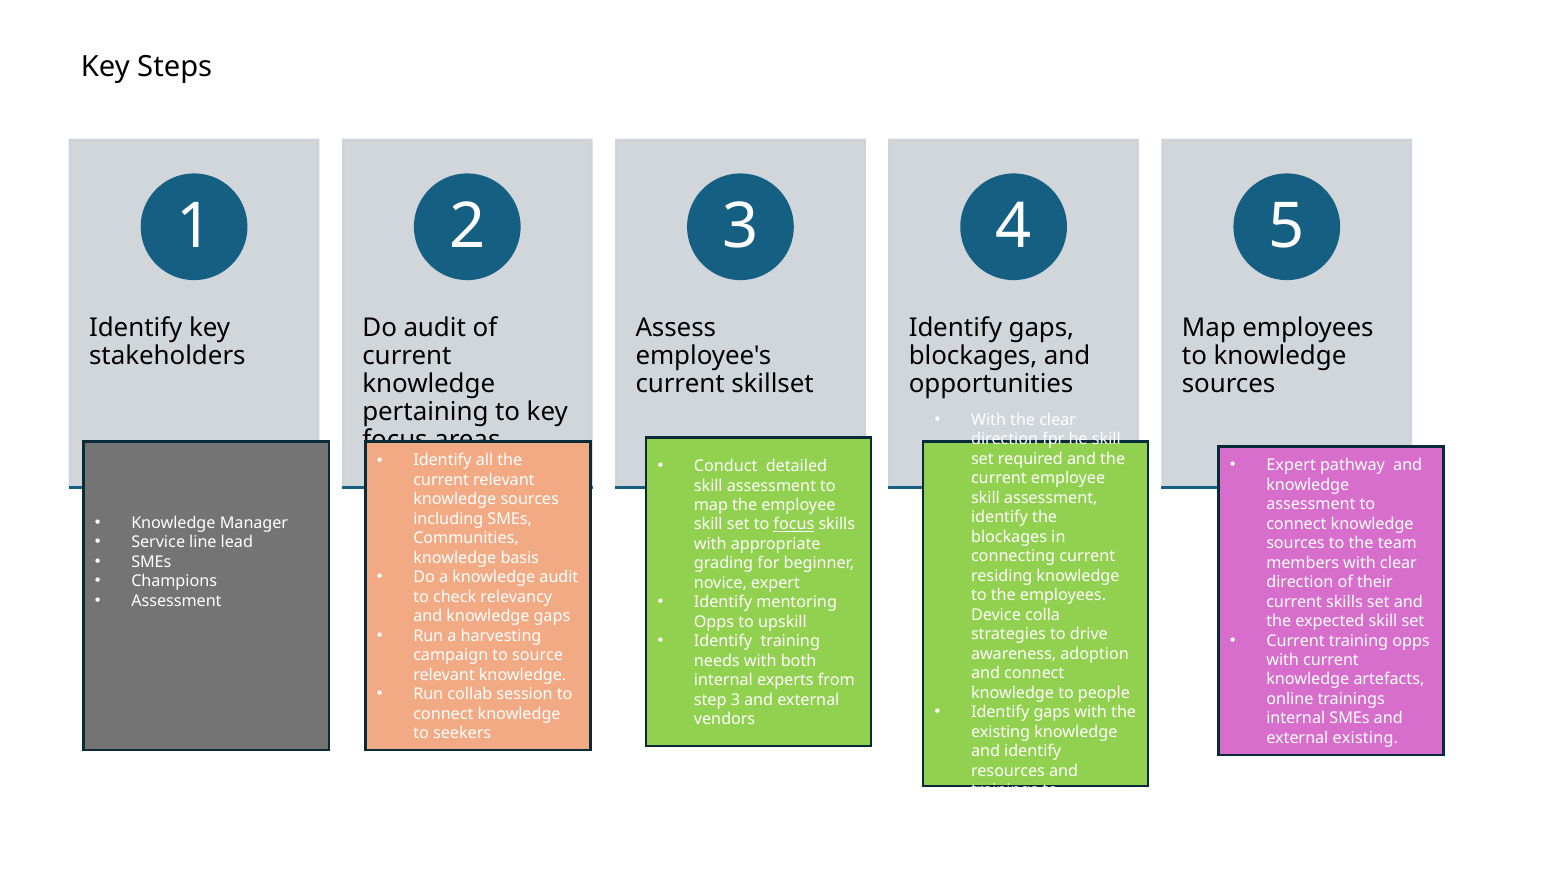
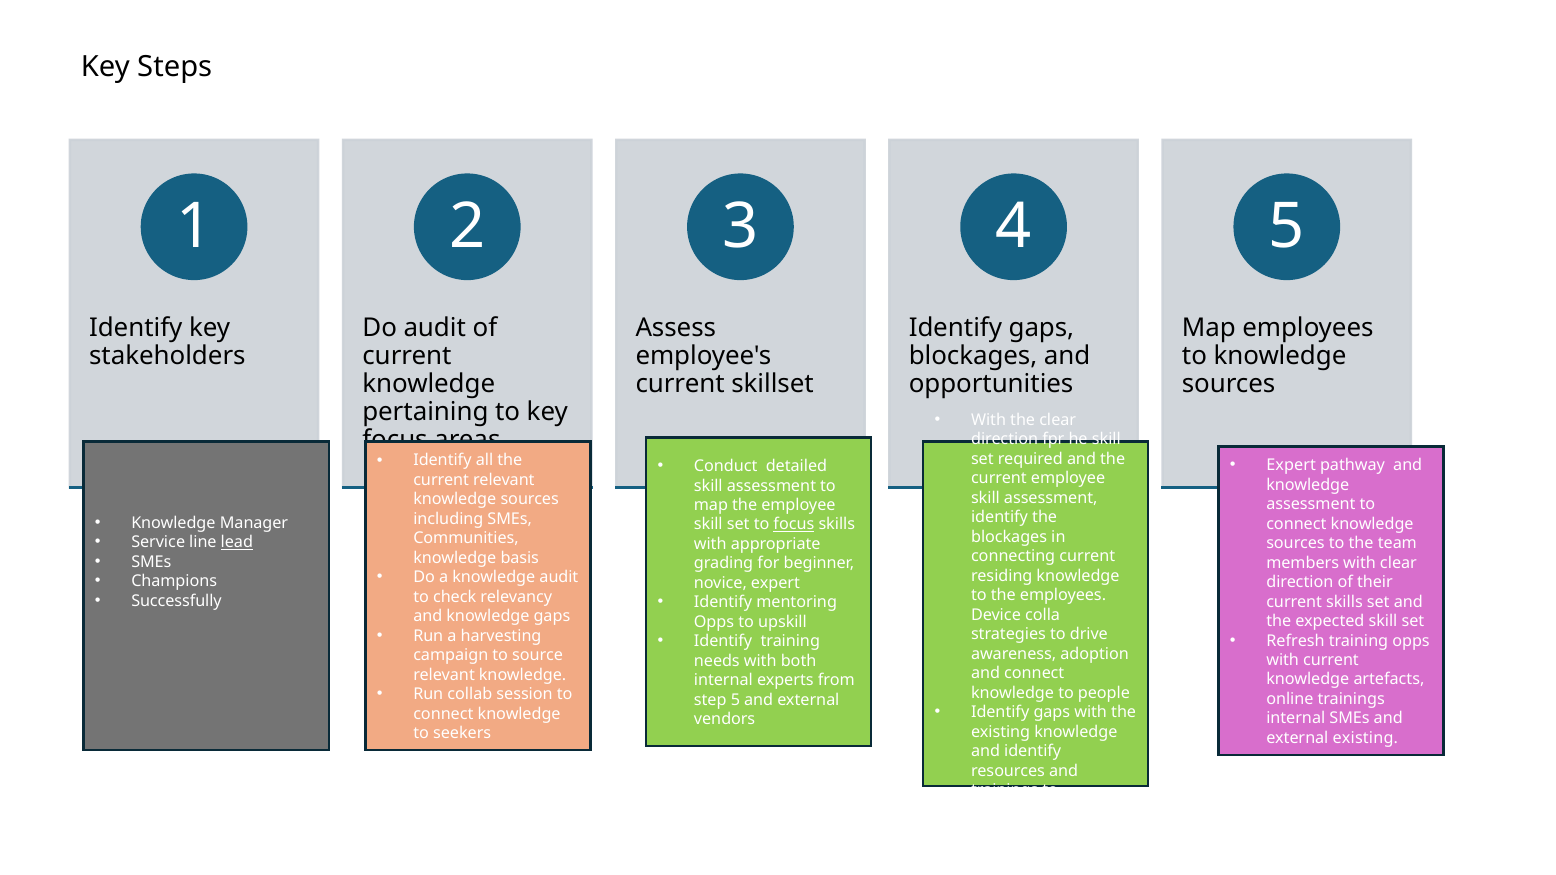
lead underline: none -> present
Assessment at (176, 601): Assessment -> Successfully
Current at (1296, 641): Current -> Refresh
step 3: 3 -> 5
